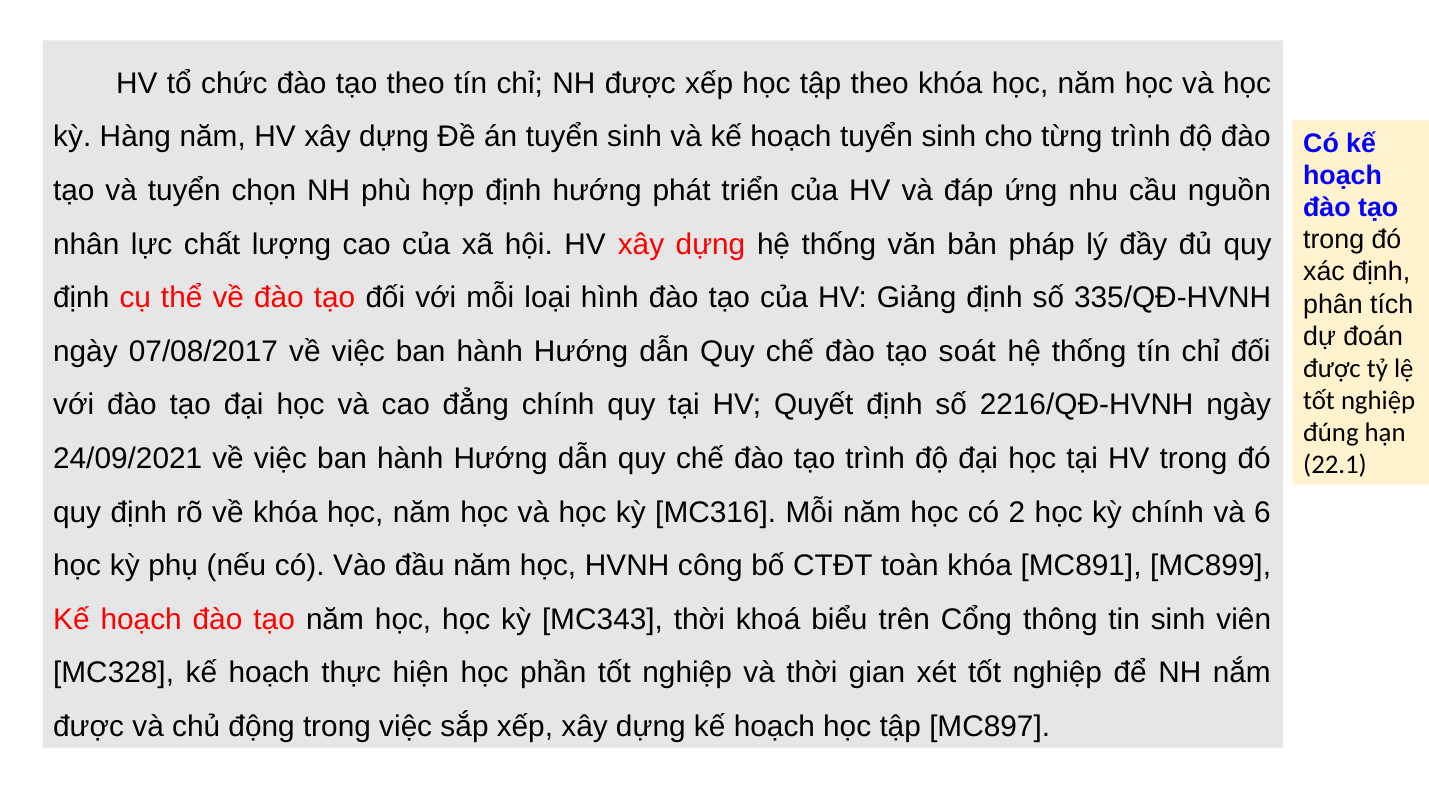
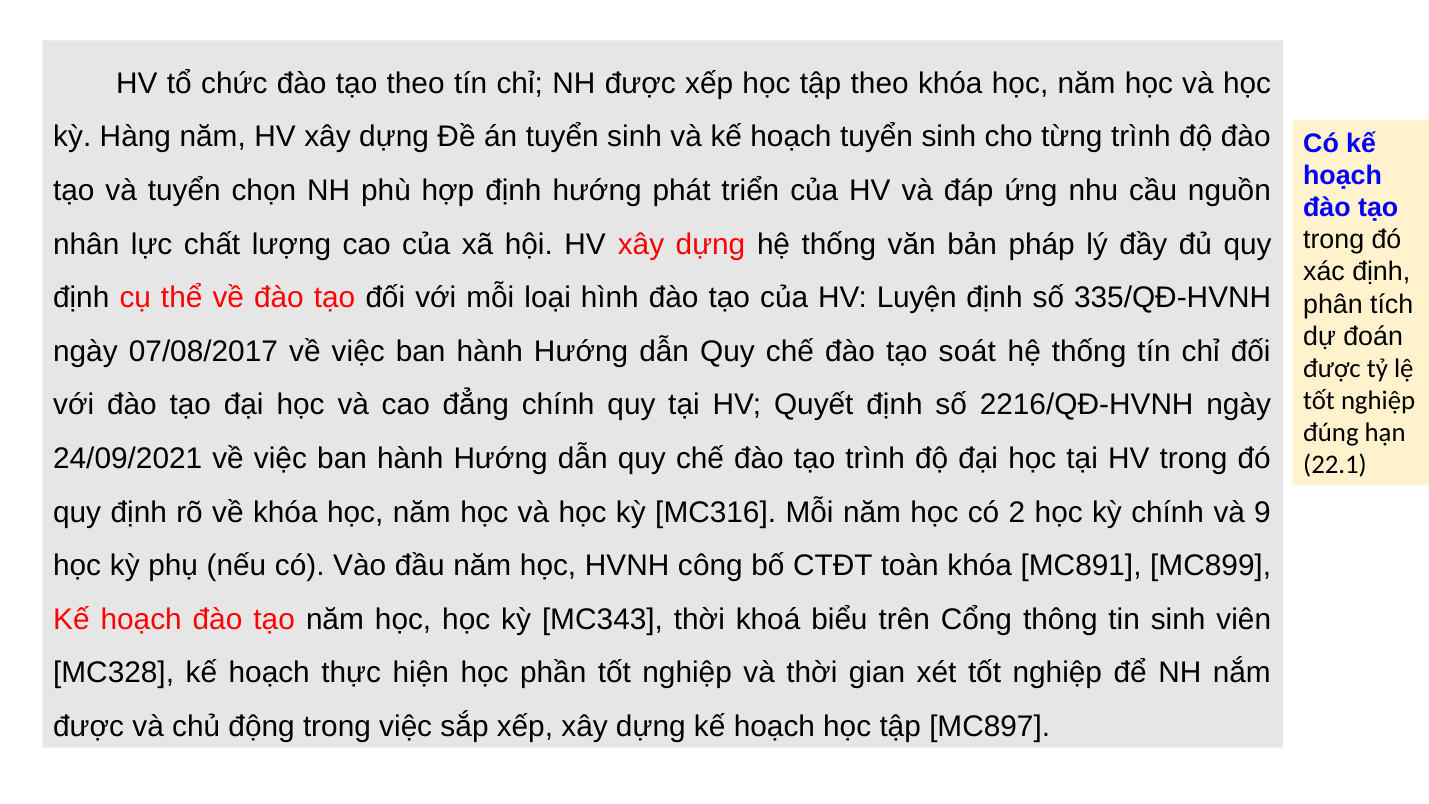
Giảng: Giảng -> Luyện
6: 6 -> 9
